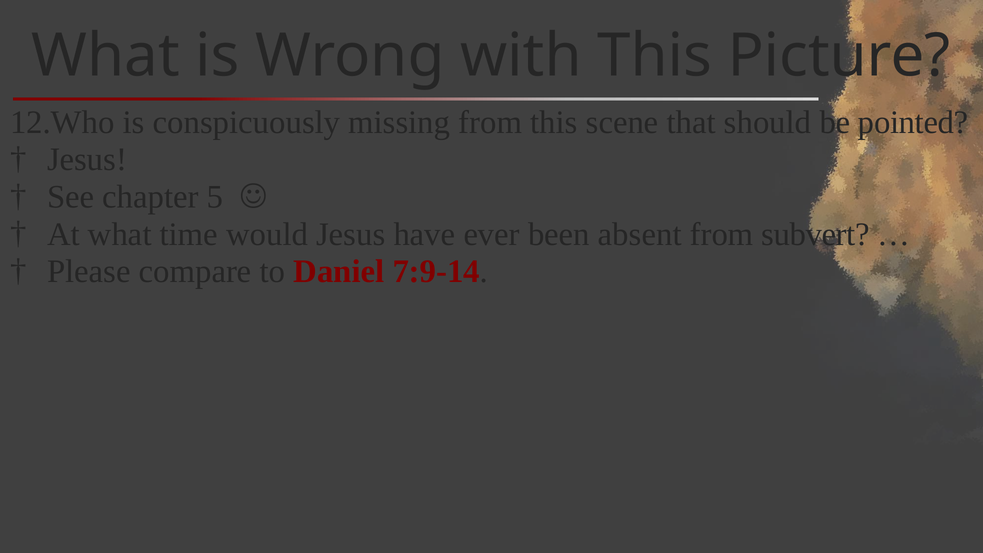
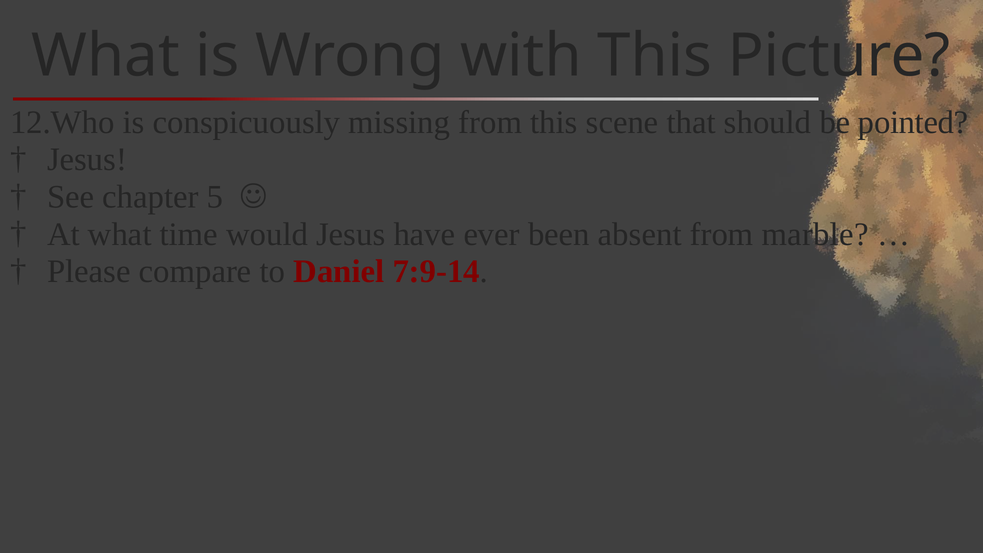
subvert: subvert -> marble
